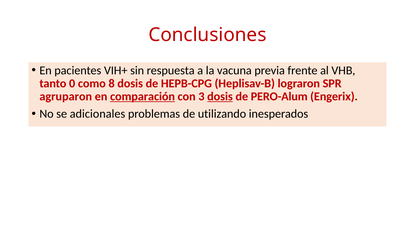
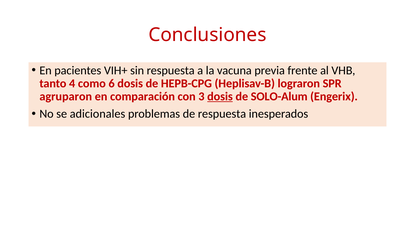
0: 0 -> 4
8: 8 -> 6
comparación underline: present -> none
PERO-Alum: PERO-Alum -> SOLO-Alum
de utilizando: utilizando -> respuesta
